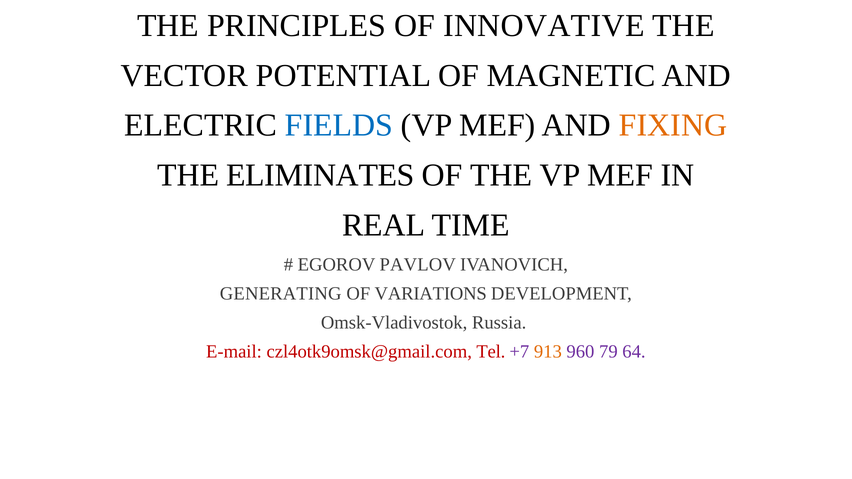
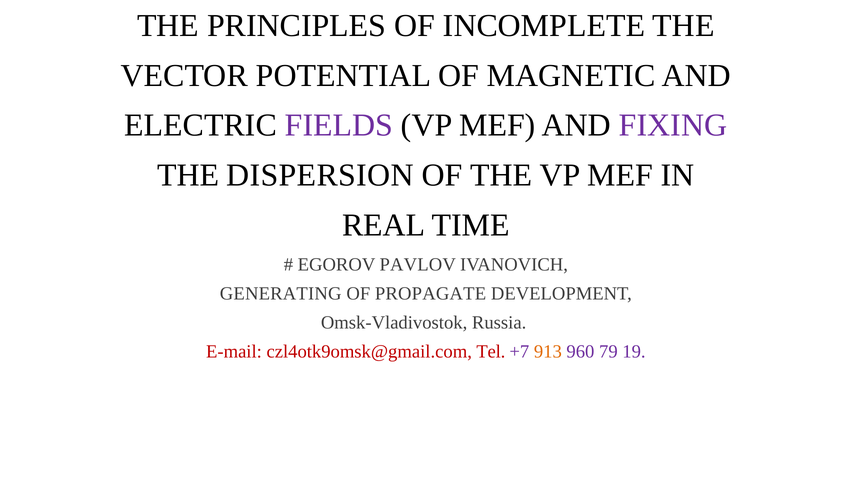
INNOVATIVE: INNOVATIVE -> INCOMPLETE
FIELDS colour: blue -> purple
FIXING colour: orange -> purple
ELIMINATES: ELIMINATES -> DISPERSION
VARIATIONS: VARIATIONS -> PROPAGATE
64: 64 -> 19
